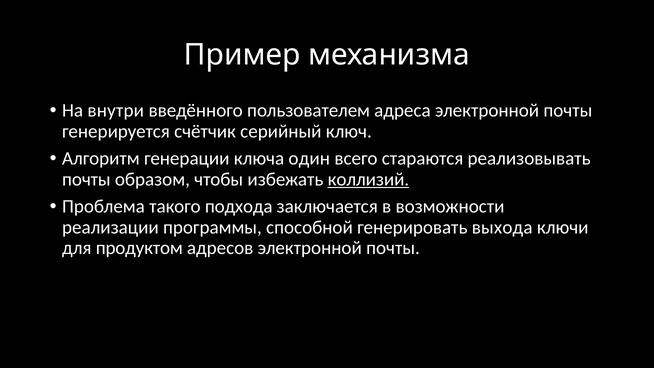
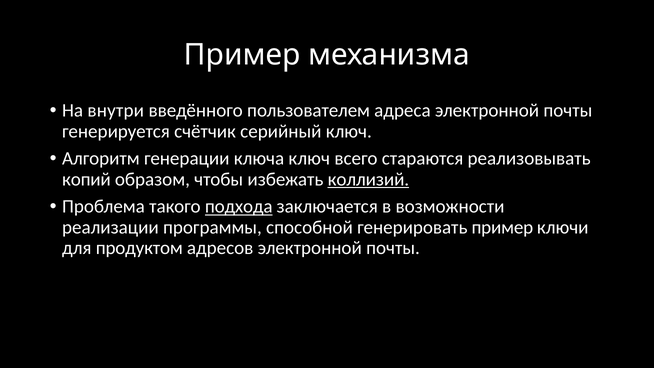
ключа один: один -> ключ
почты at (86, 179): почты -> копий
подхода underline: none -> present
генерировать выхода: выхода -> пример
